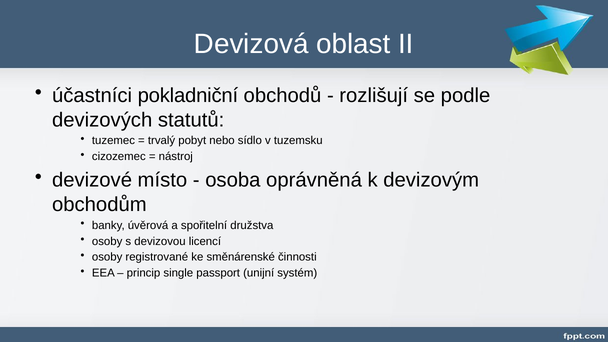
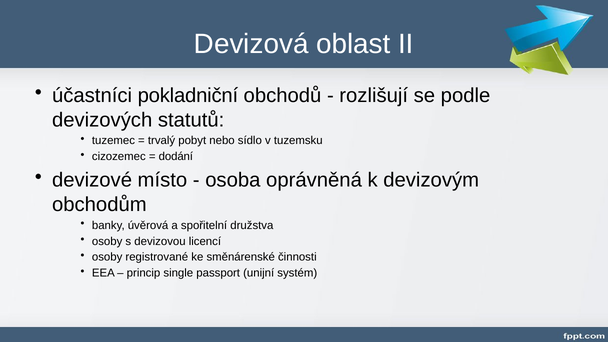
nástroj: nástroj -> dodání
